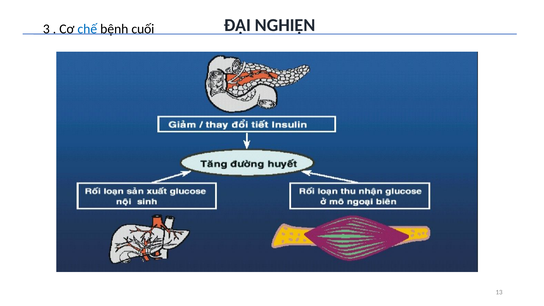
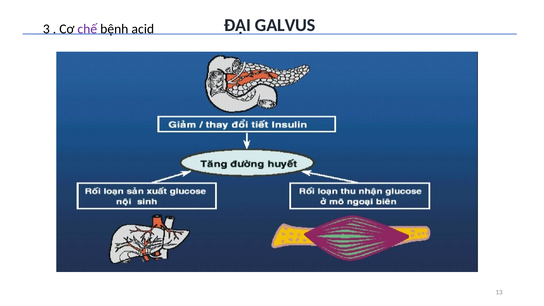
NGHIỆN: NGHIỆN -> GALVUS
chế colour: blue -> purple
cuối: cuối -> acid
